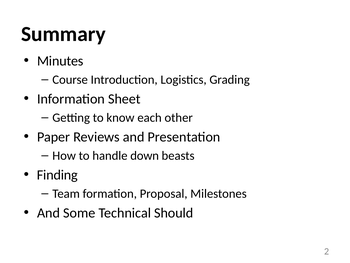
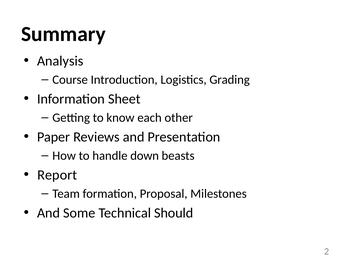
Minutes: Minutes -> Analysis
Finding: Finding -> Report
